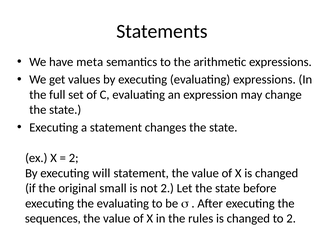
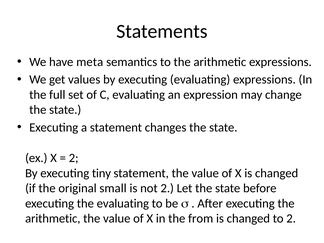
will: will -> tiny
sequences at (53, 218): sequences -> arithmetic
rules: rules -> from
